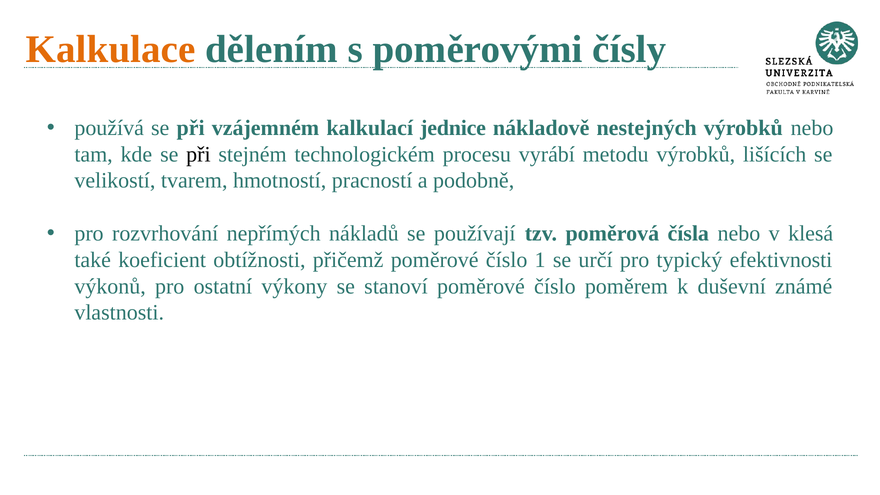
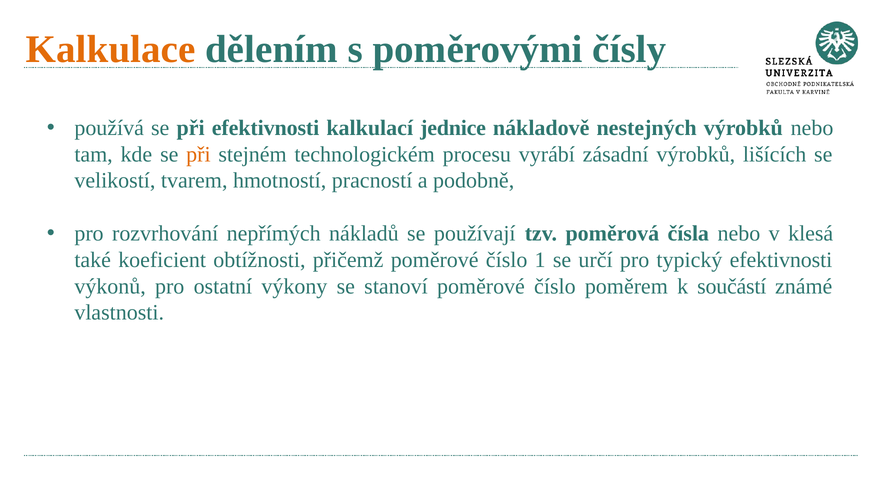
při vzájemném: vzájemném -> efektivnosti
při at (198, 154) colour: black -> orange
metodu: metodu -> zásadní
duševní: duševní -> součástí
